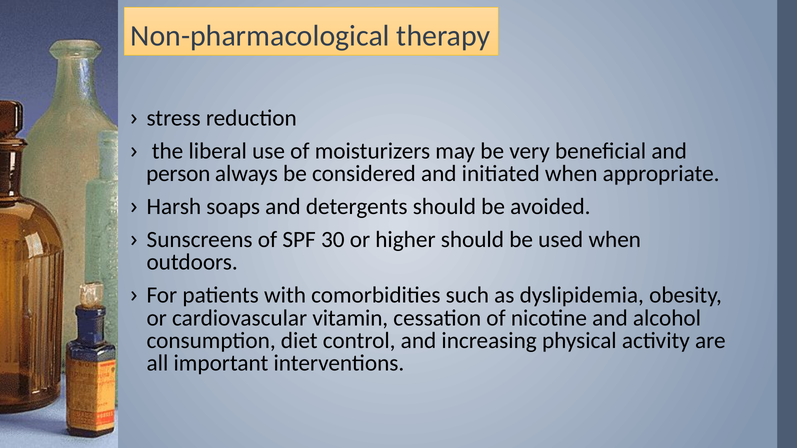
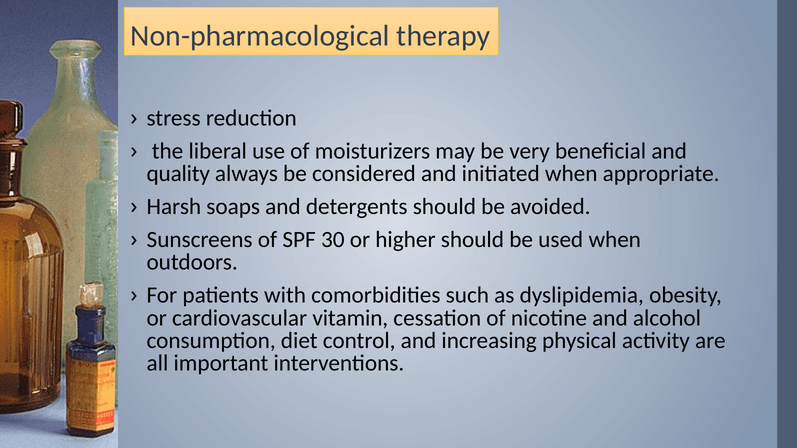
person: person -> quality
